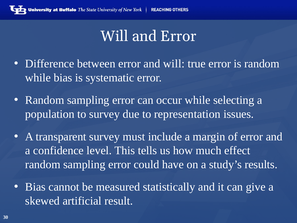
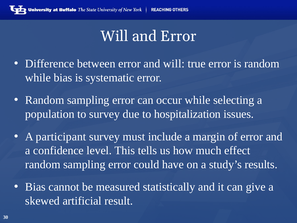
representation: representation -> hospitalization
transparent: transparent -> participant
